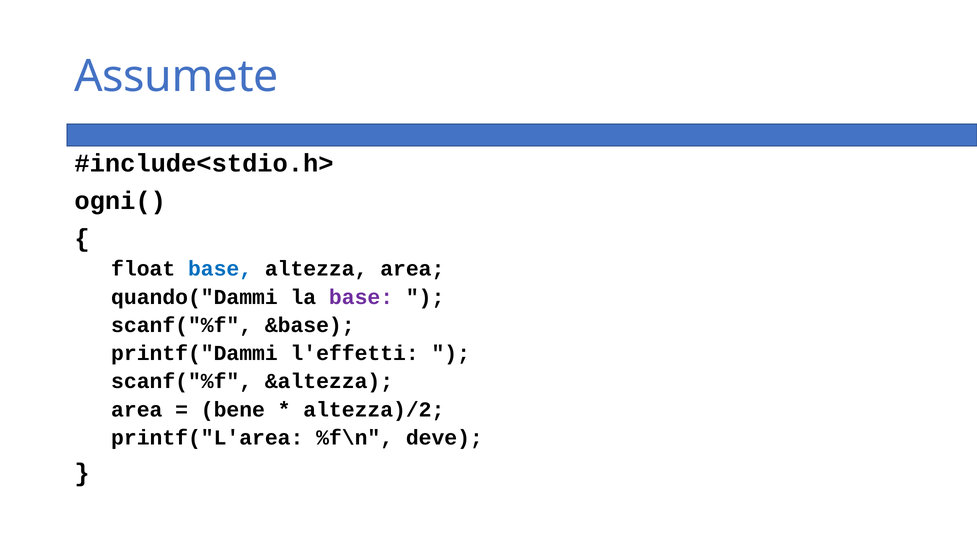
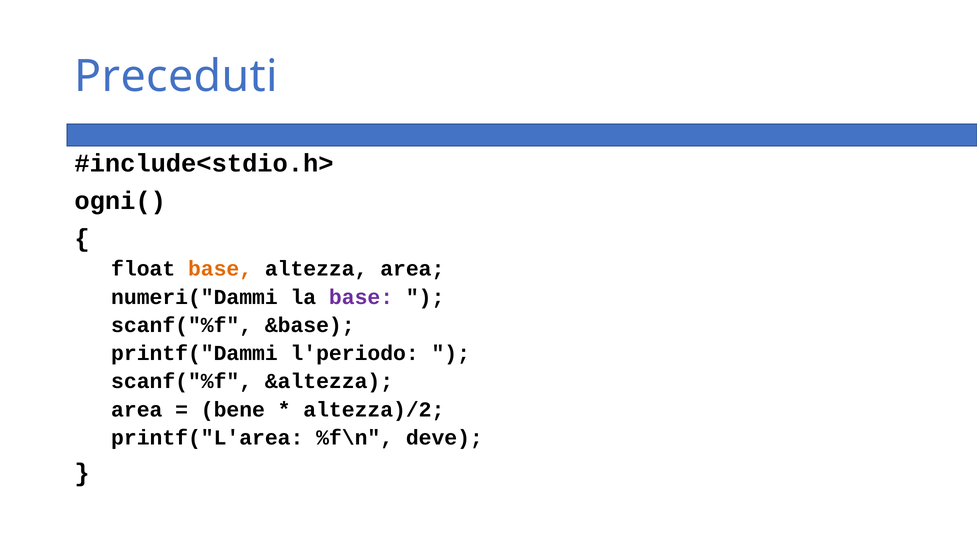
Assumete: Assumete -> Preceduti
base at (220, 269) colour: blue -> orange
quando("Dammi: quando("Dammi -> numeri("Dammi
l'effetti: l'effetti -> l'periodo
